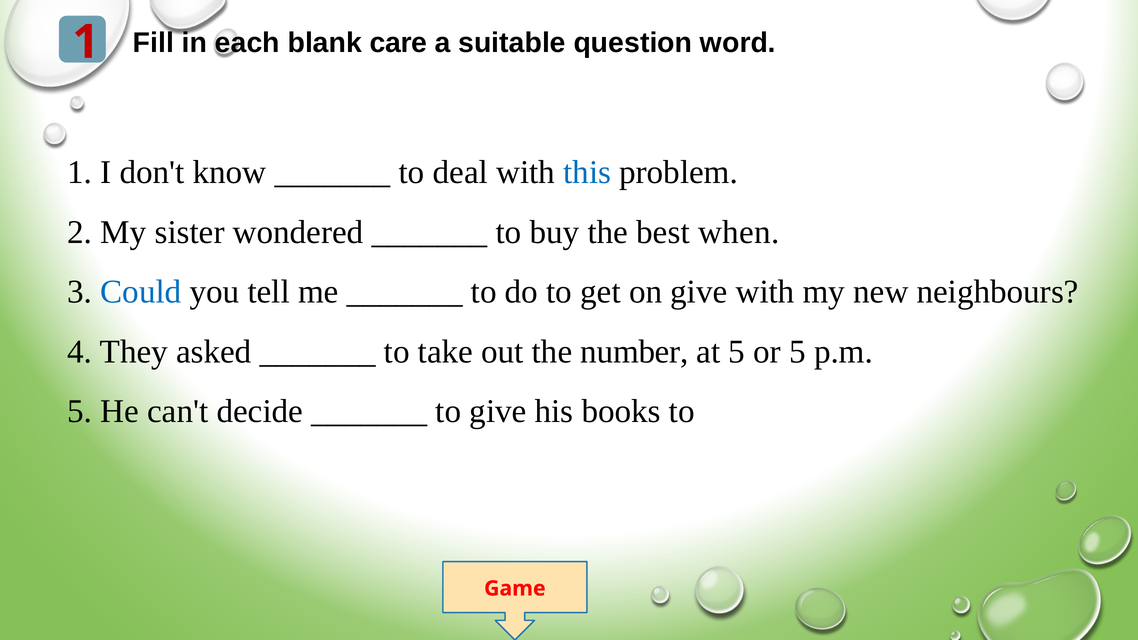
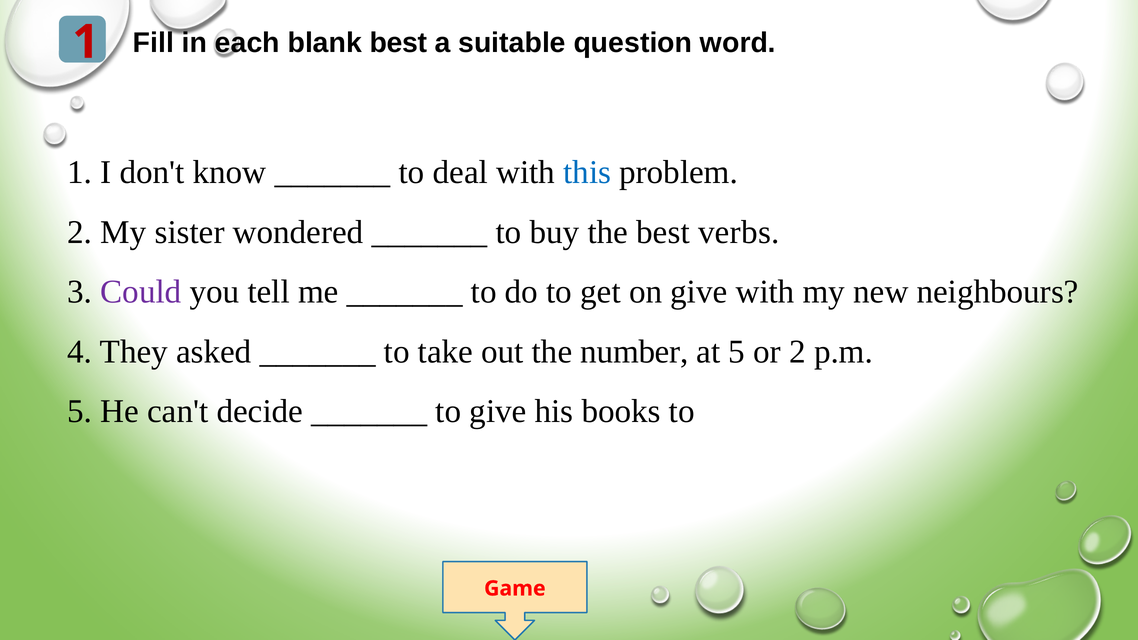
blank care: care -> best
when: when -> verbs
Could colour: blue -> purple
or 5: 5 -> 2
